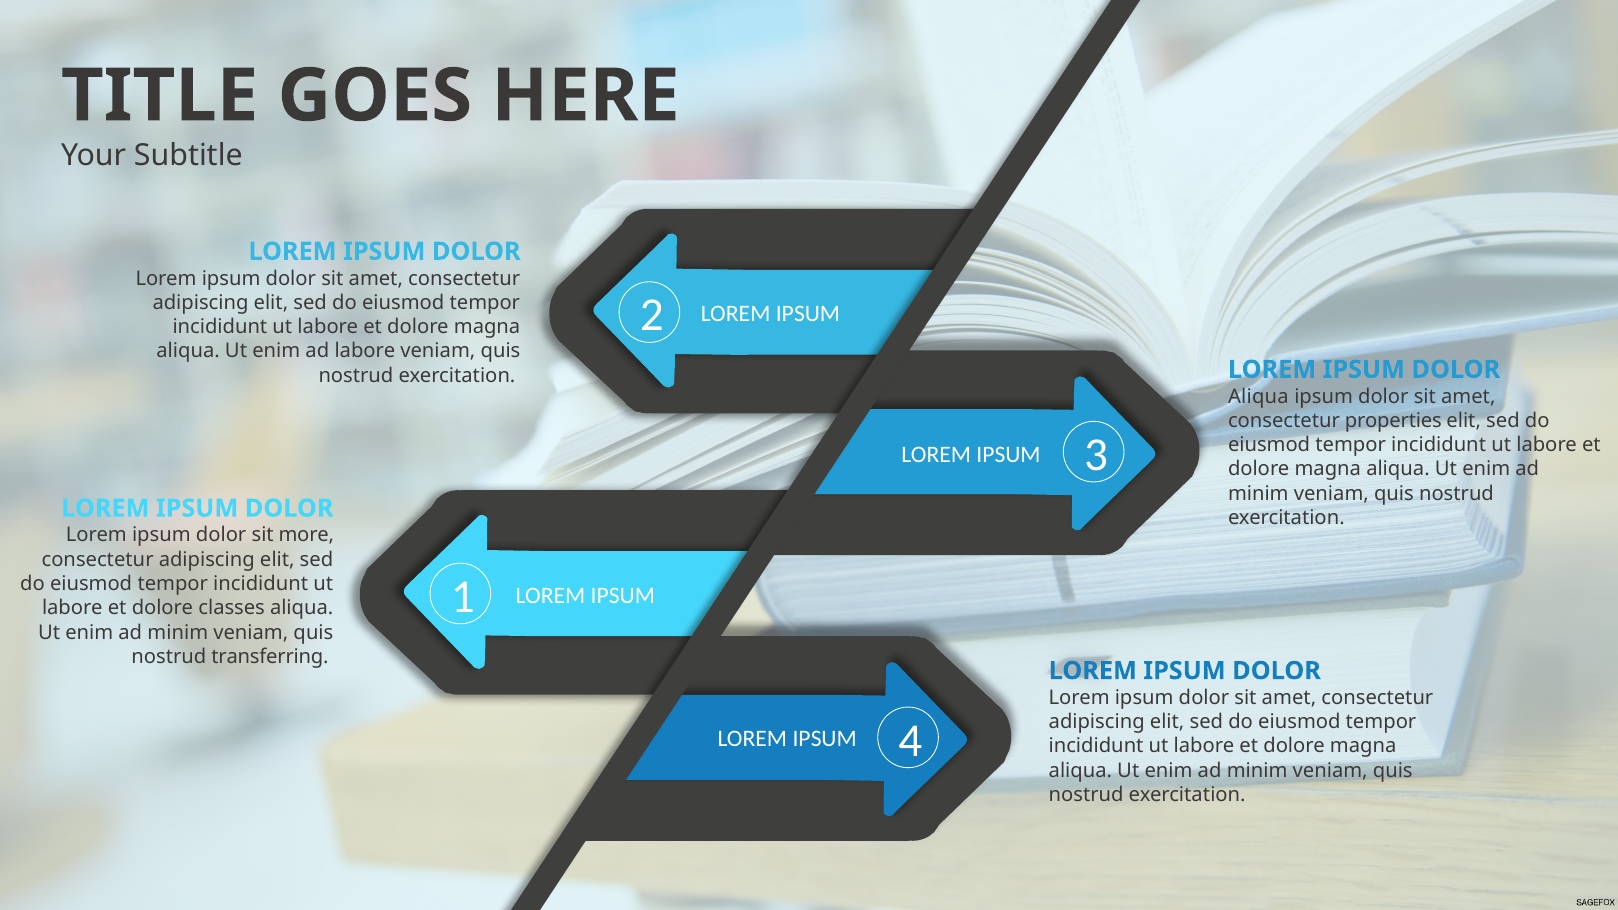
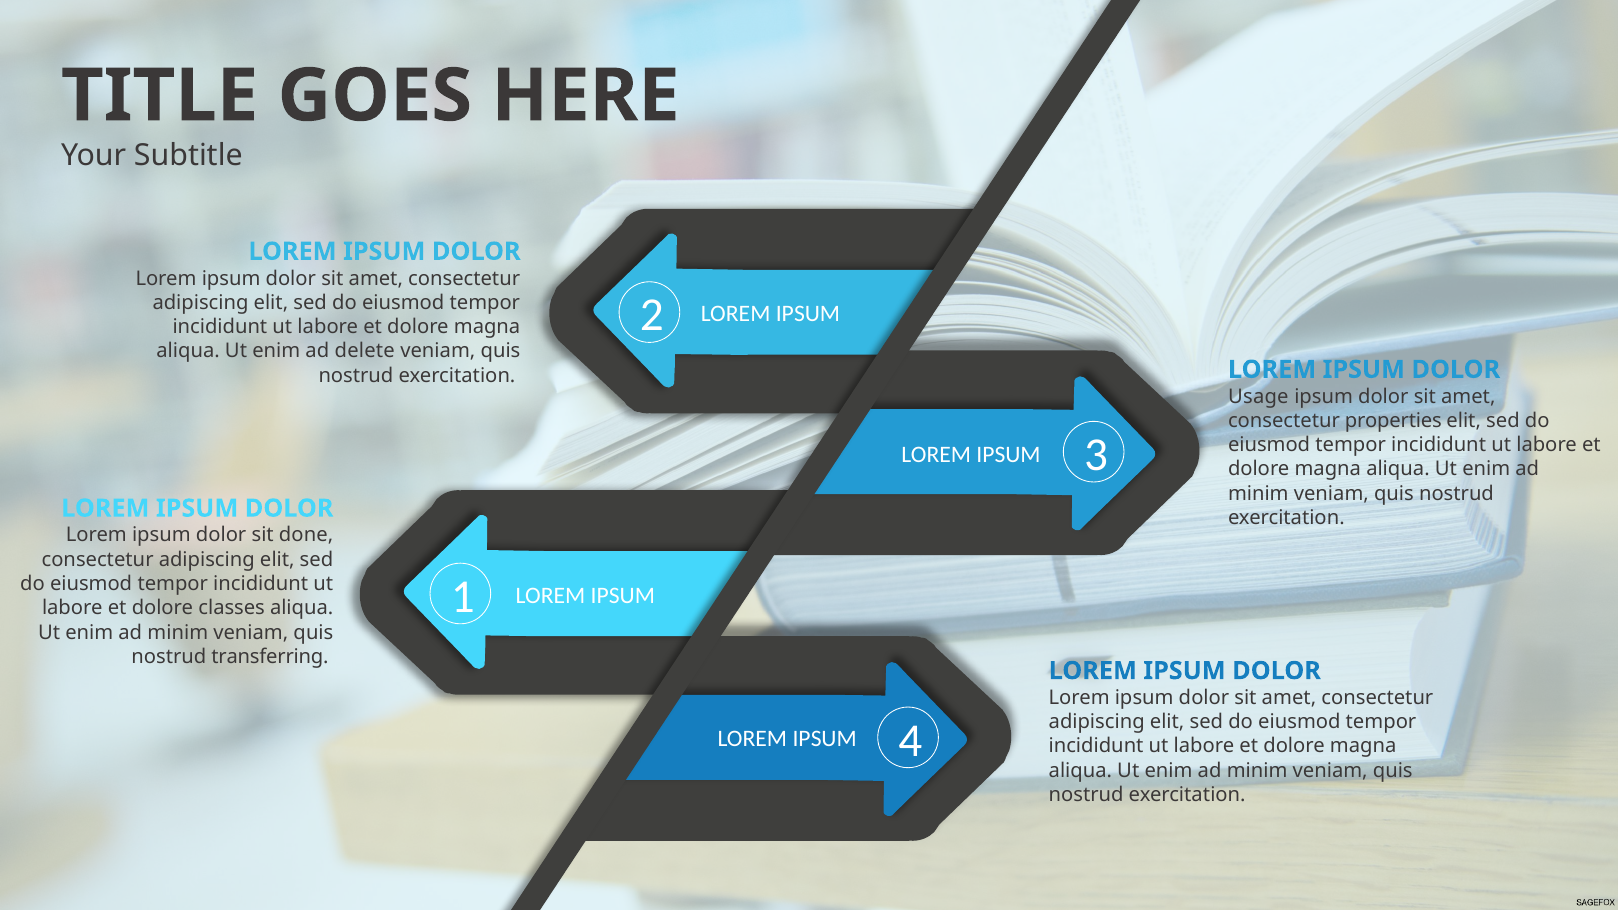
ad labore: labore -> delete
Aliqua at (1258, 397): Aliqua -> Usage
more: more -> done
